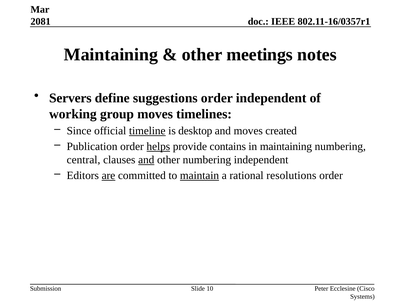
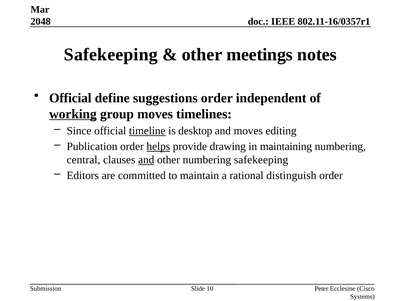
2081: 2081 -> 2048
Maintaining at (111, 55): Maintaining -> Safekeeping
Servers at (70, 98): Servers -> Official
working underline: none -> present
created: created -> editing
contains: contains -> drawing
numbering independent: independent -> safekeeping
are underline: present -> none
maintain underline: present -> none
resolutions: resolutions -> distinguish
